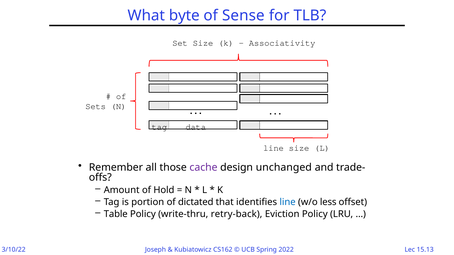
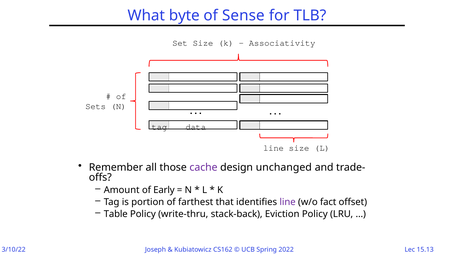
Hold: Hold -> Early
dictated: dictated -> farthest
line at (288, 202) colour: blue -> purple
less: less -> fact
retry-back: retry-back -> stack-back
